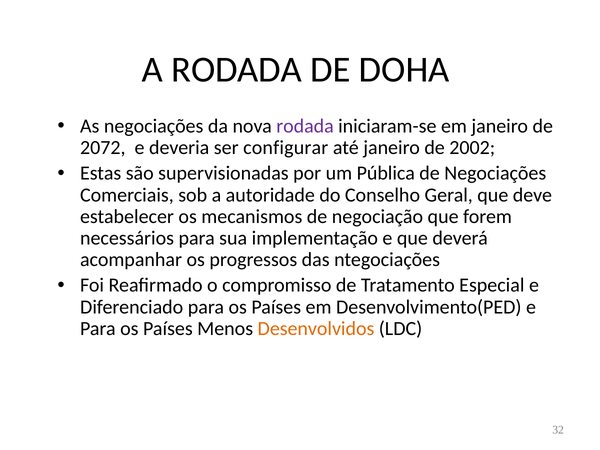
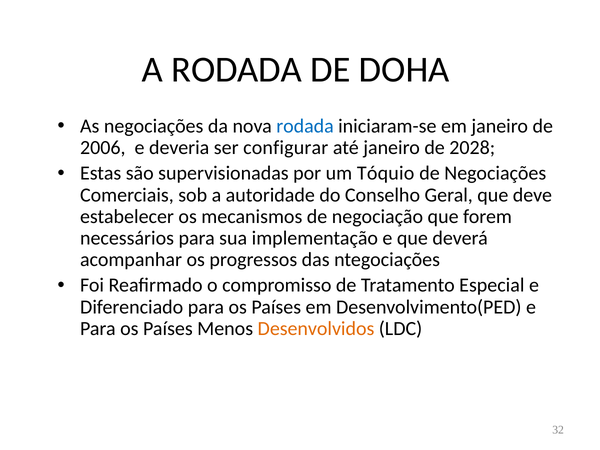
rodada at (305, 126) colour: purple -> blue
2072: 2072 -> 2006
2002: 2002 -> 2028
Pública: Pública -> Tóquio
